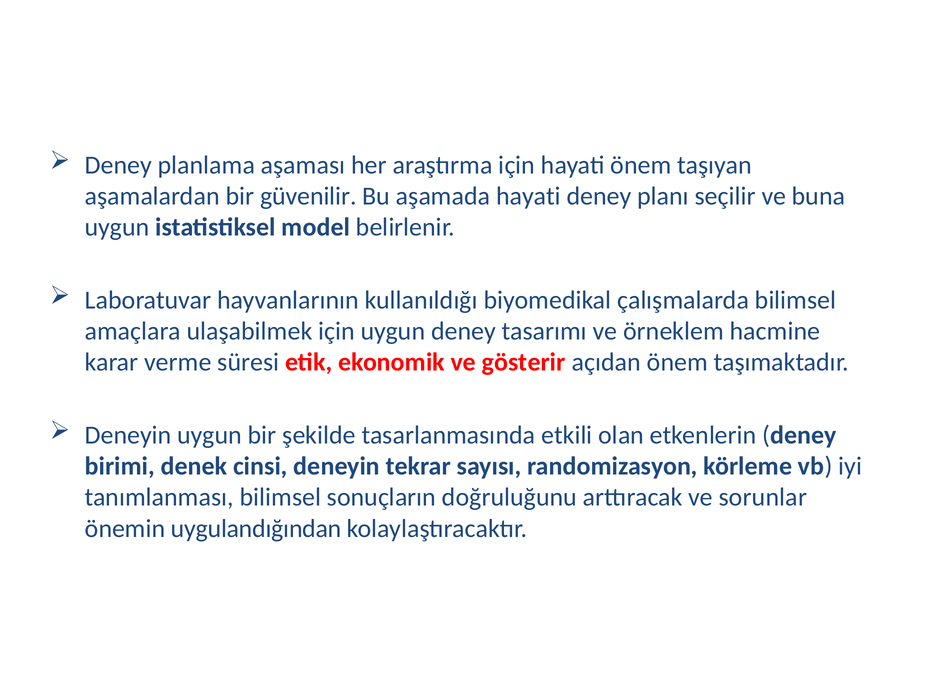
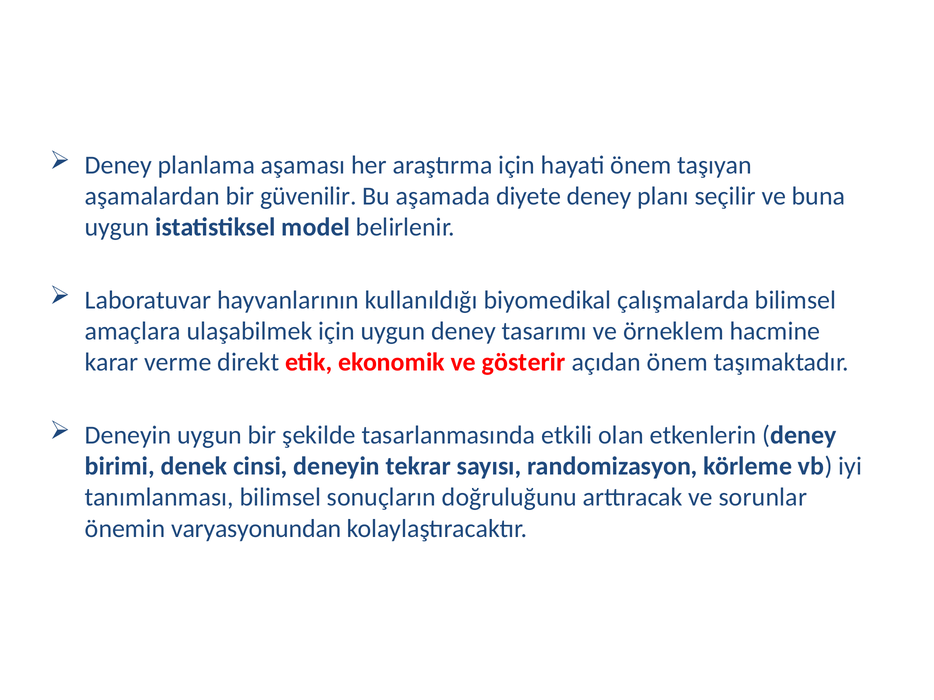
aşamada hayati: hayati -> diyete
süresi: süresi -> direkt
uygulandığından: uygulandığından -> varyasyonundan
